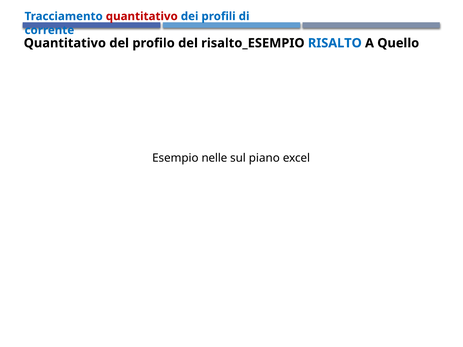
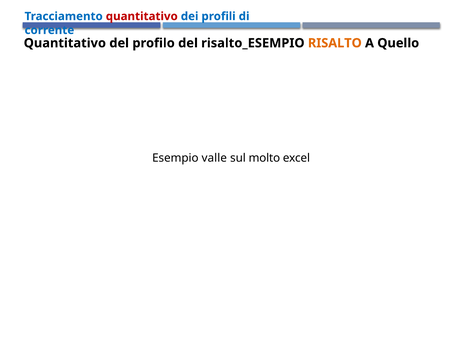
RISALTO colour: blue -> orange
nelle: nelle -> valle
piano: piano -> molto
